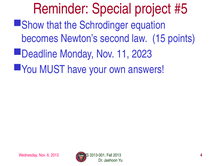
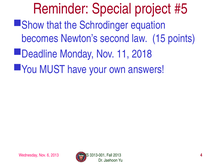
2023: 2023 -> 2018
